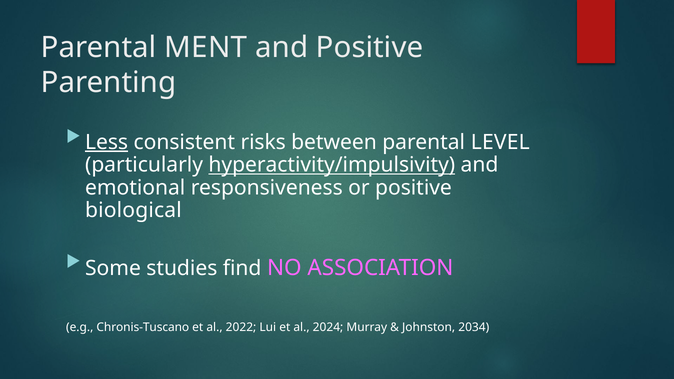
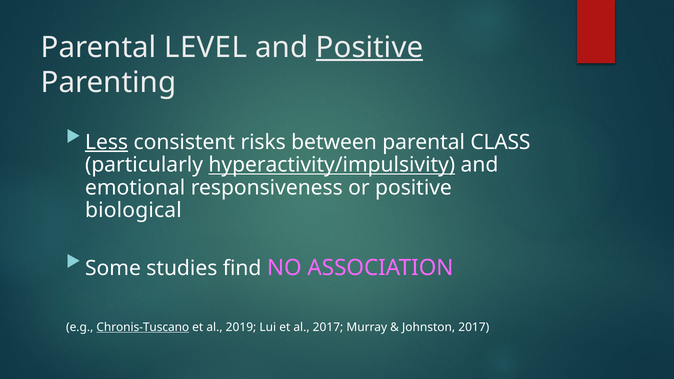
MENT: MENT -> LEVEL
Positive at (370, 47) underline: none -> present
LEVEL: LEVEL -> CLASS
Chronis-Tuscano underline: none -> present
2022: 2022 -> 2019
al 2024: 2024 -> 2017
Johnston 2034: 2034 -> 2017
